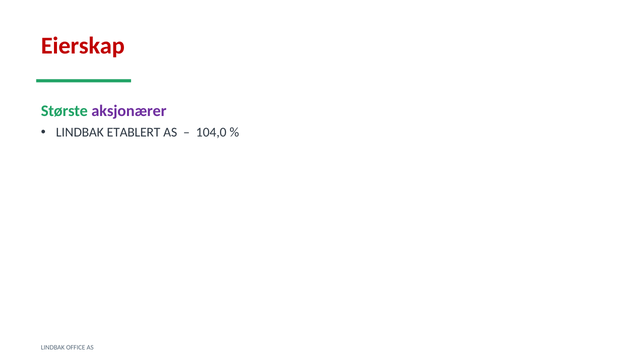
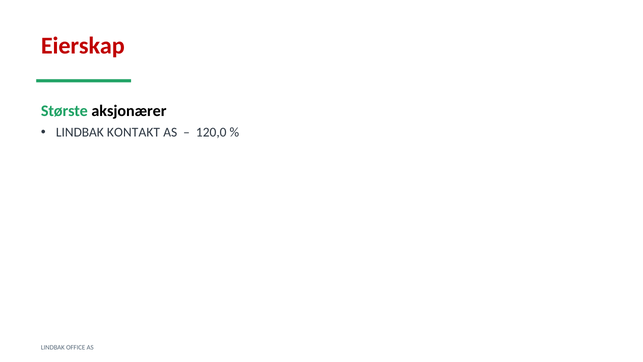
aksjonærer colour: purple -> black
ETABLERT: ETABLERT -> KONTAKT
104,0: 104,0 -> 120,0
